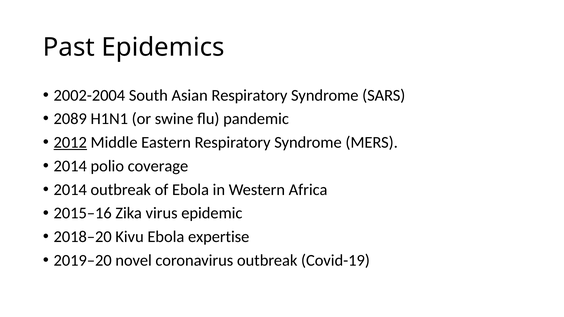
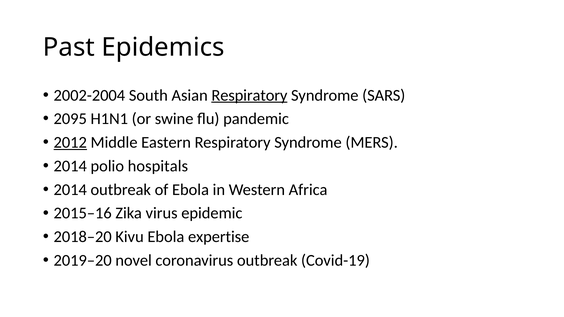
Respiratory at (249, 95) underline: none -> present
2089: 2089 -> 2095
coverage: coverage -> hospitals
